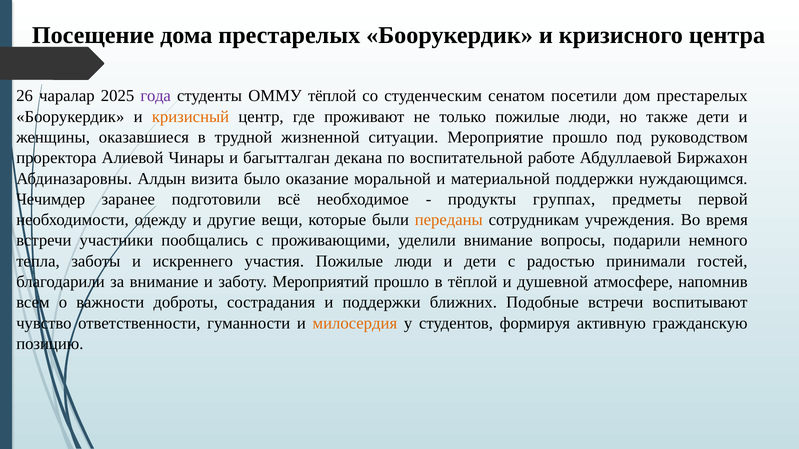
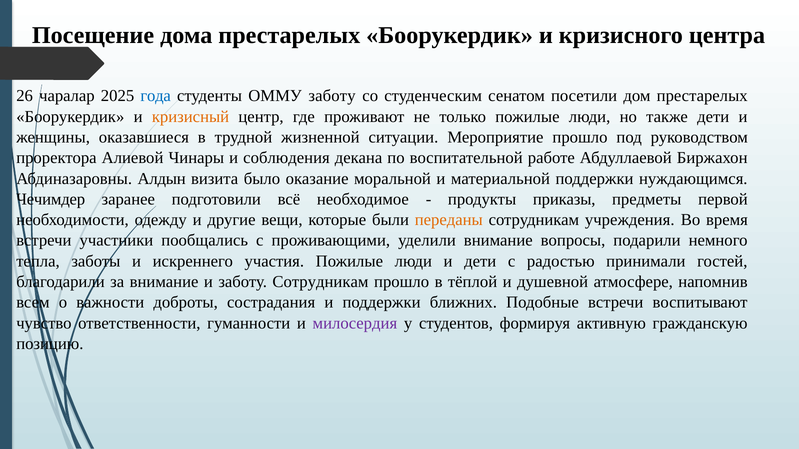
года colour: purple -> blue
ОММУ тёплой: тёплой -> заботу
багытталган: багытталган -> соблюдения
группах: группах -> приказы
заботу Мероприятий: Мероприятий -> Сотрудникам
милосердия colour: orange -> purple
